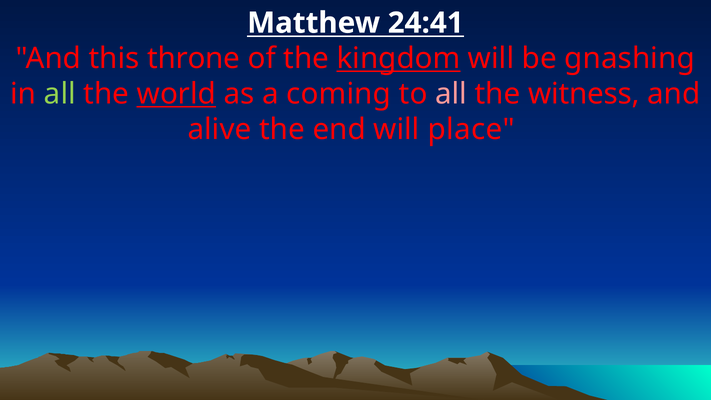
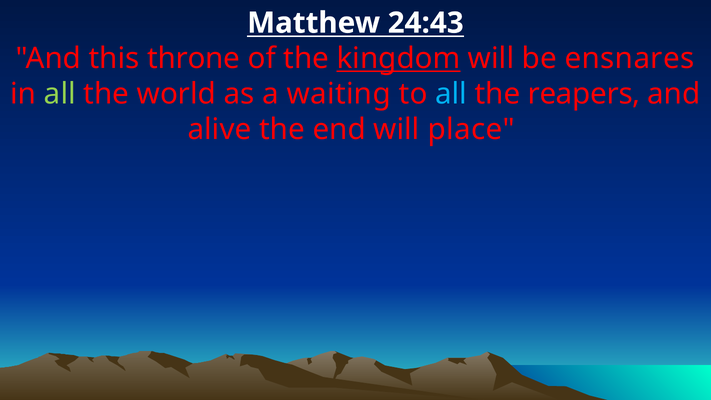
24:41: 24:41 -> 24:43
gnashing: gnashing -> ensnares
world underline: present -> none
coming: coming -> waiting
all at (451, 94) colour: pink -> light blue
witness: witness -> reapers
